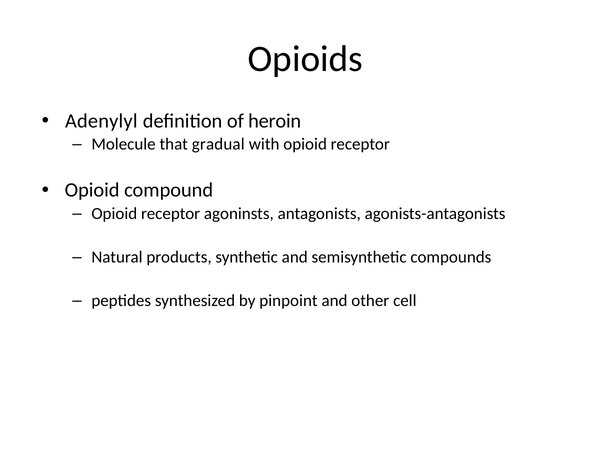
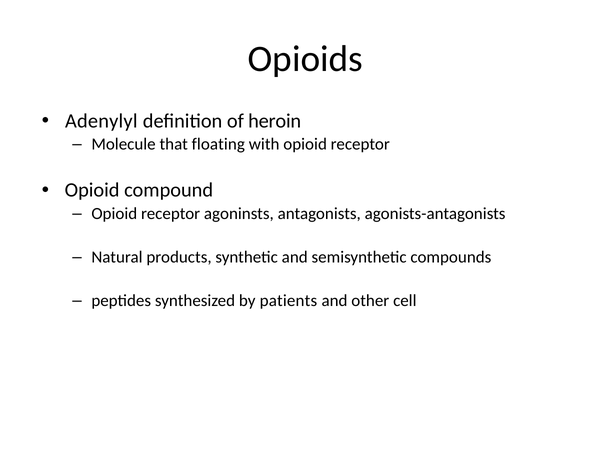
gradual: gradual -> floating
pinpoint: pinpoint -> patients
